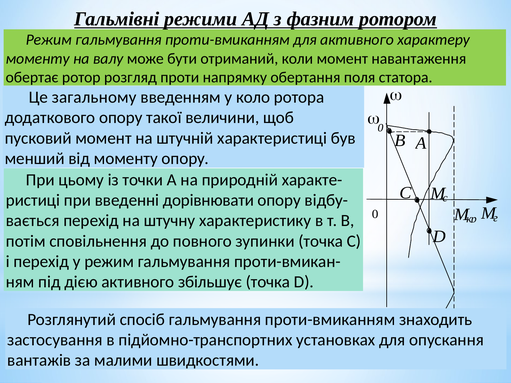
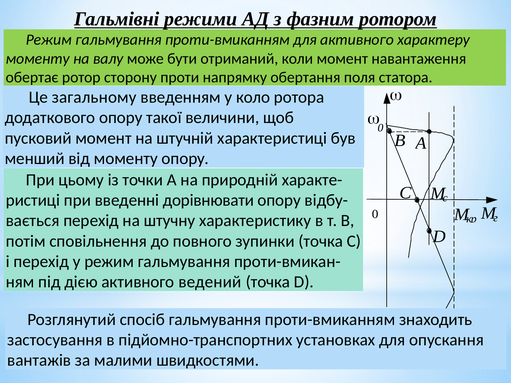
розгляд: розгляд -> сторону
збільшує: збільшує -> ведений
